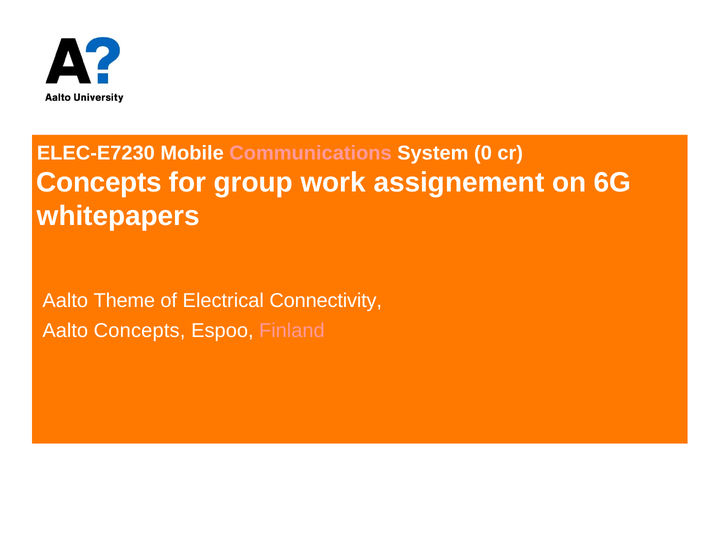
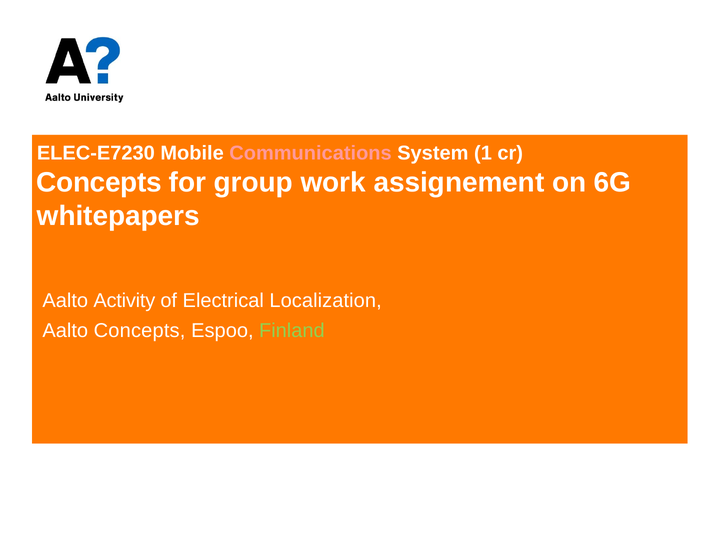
0: 0 -> 1
Theme: Theme -> Activity
Connectivity: Connectivity -> Localization
Finland colour: pink -> light green
